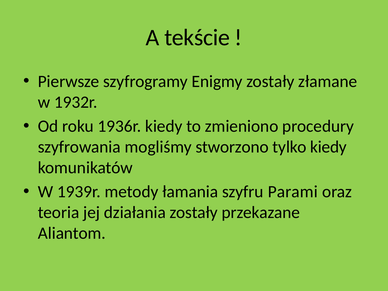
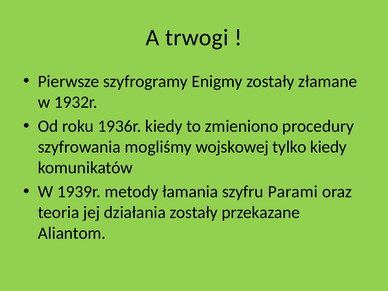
tekście: tekście -> trwogi
stworzono: stworzono -> wojskowej
